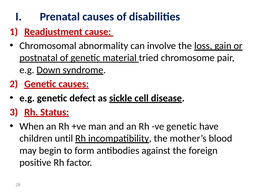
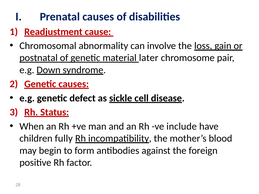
tried: tried -> later
ve genetic: genetic -> include
until: until -> fully
